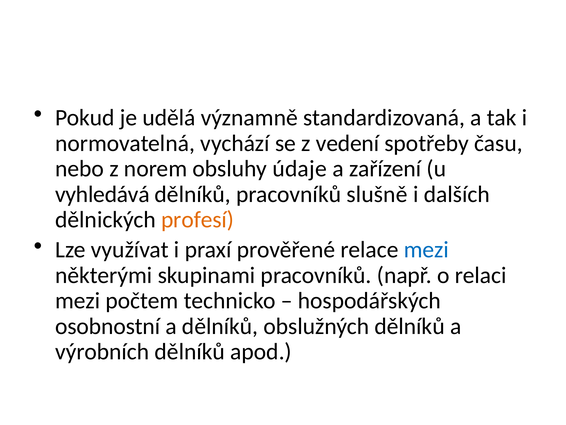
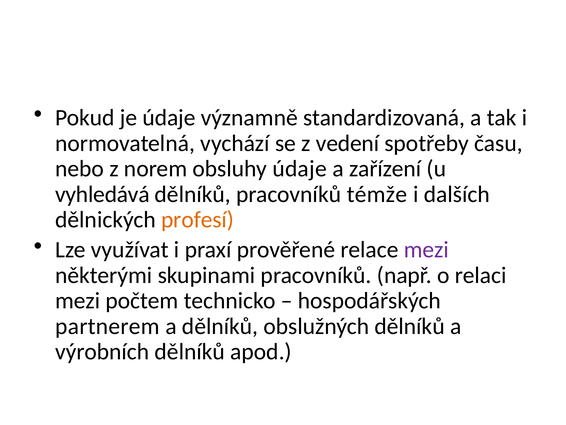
je udělá: udělá -> údaje
slušně: slušně -> témže
mezi at (426, 250) colour: blue -> purple
osobnostní: osobnostní -> partnerem
